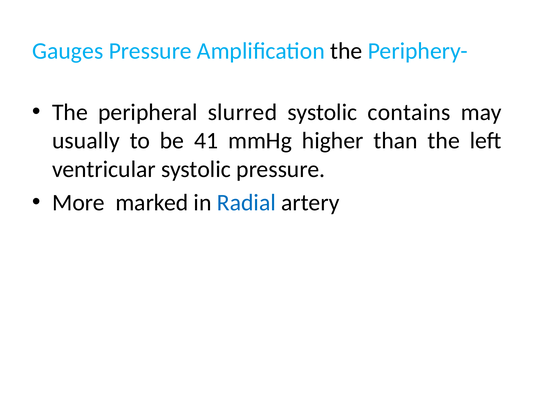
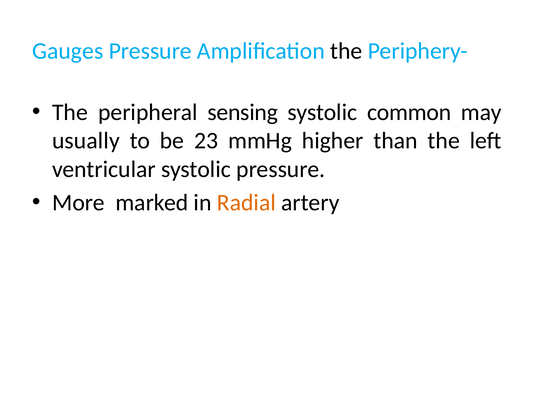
slurred: slurred -> sensing
contains: contains -> common
41: 41 -> 23
Radial colour: blue -> orange
